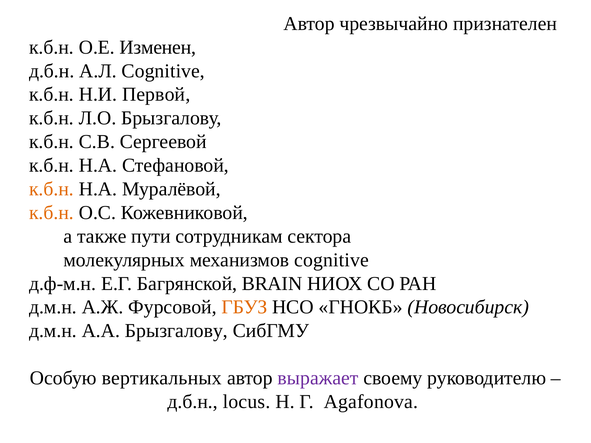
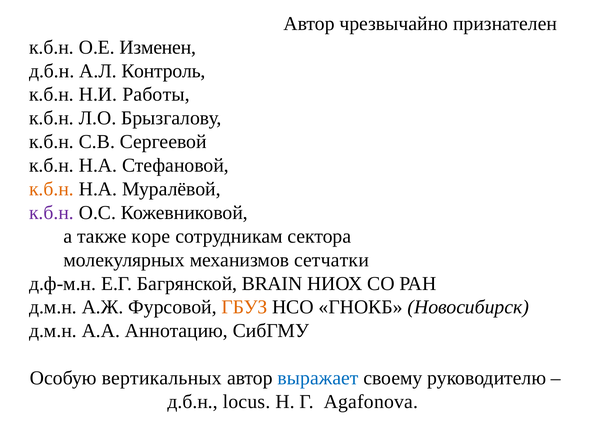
А.Л Cognitive: Cognitive -> Контроль
Первой: Первой -> Работы
к.б.н at (51, 213) colour: orange -> purple
пути: пути -> коре
механизмов cognitive: cognitive -> сетчатки
А.А Брызгалову: Брызгалову -> Аннотацию
выражает colour: purple -> blue
